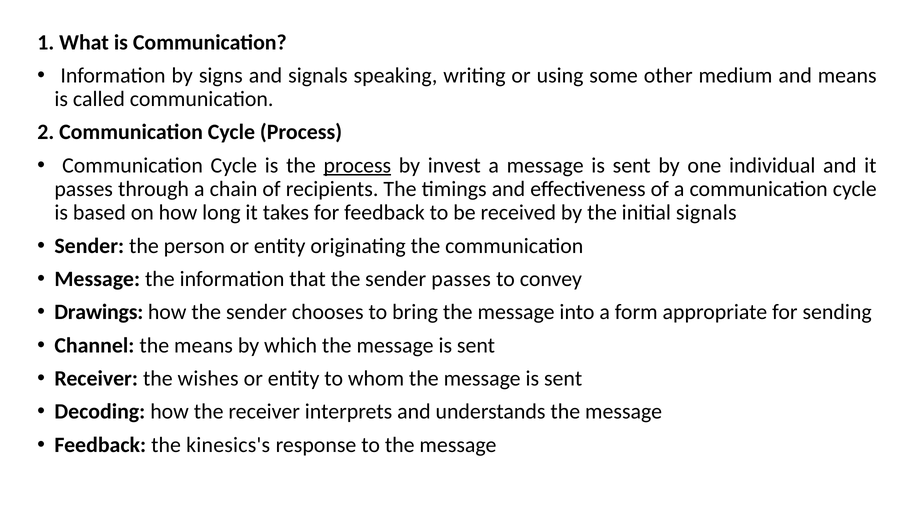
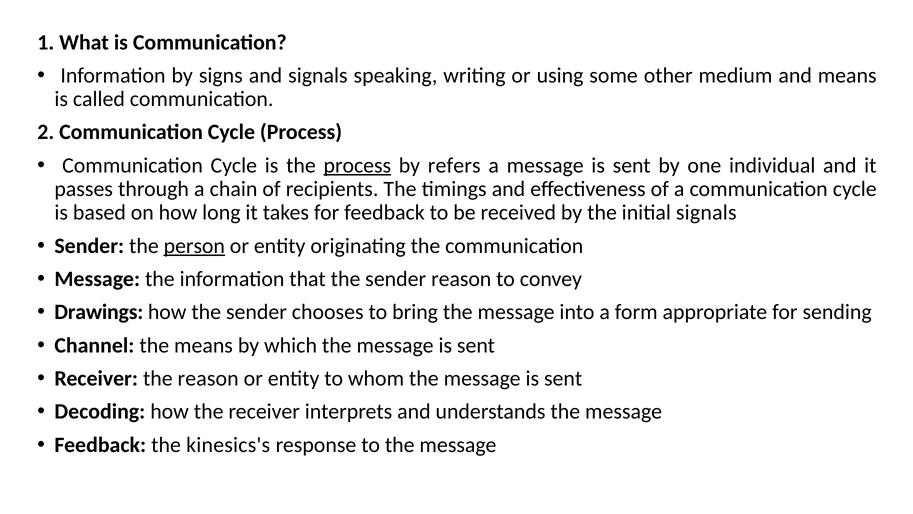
invest: invest -> refers
person underline: none -> present
sender passes: passes -> reason
the wishes: wishes -> reason
